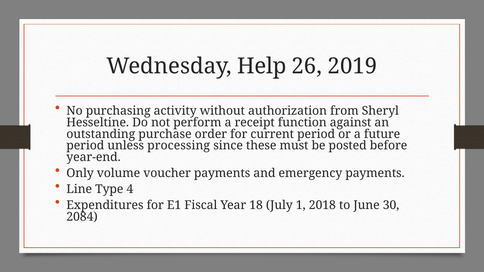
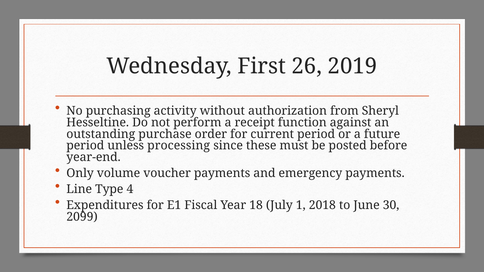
Help: Help -> First
2084: 2084 -> 2099
